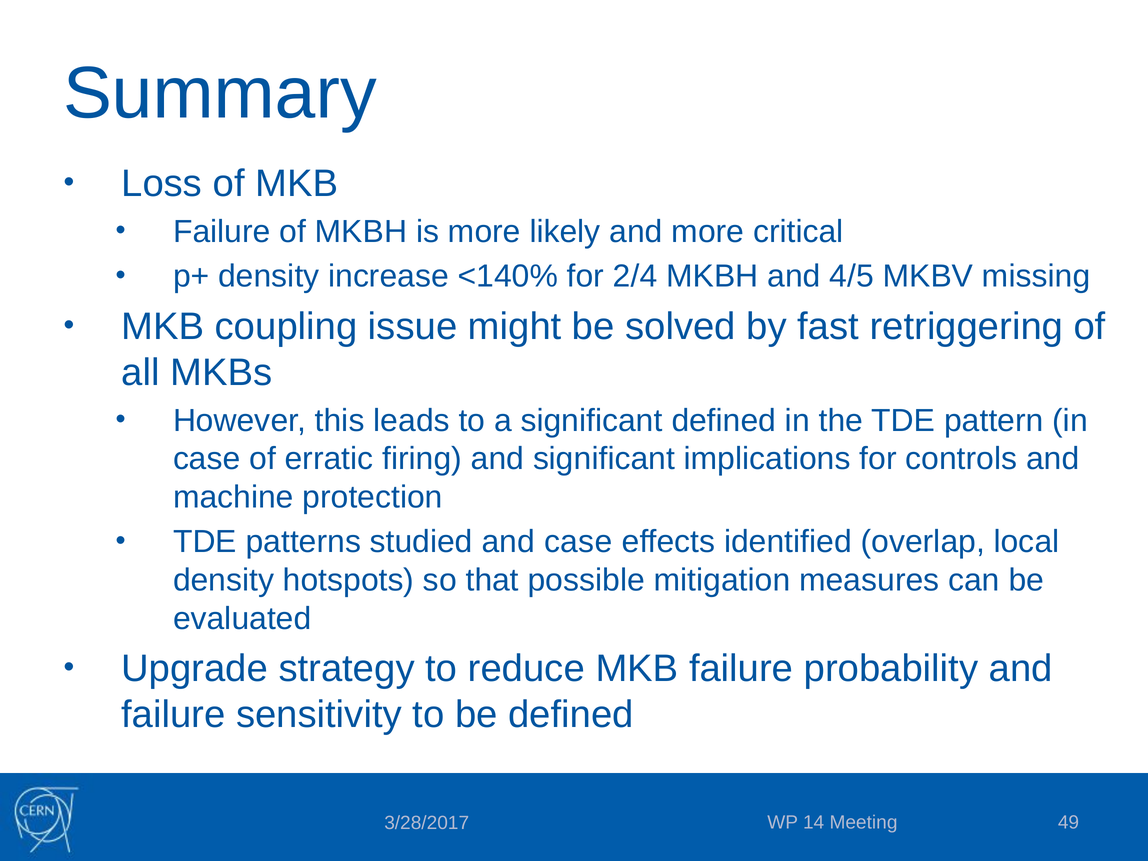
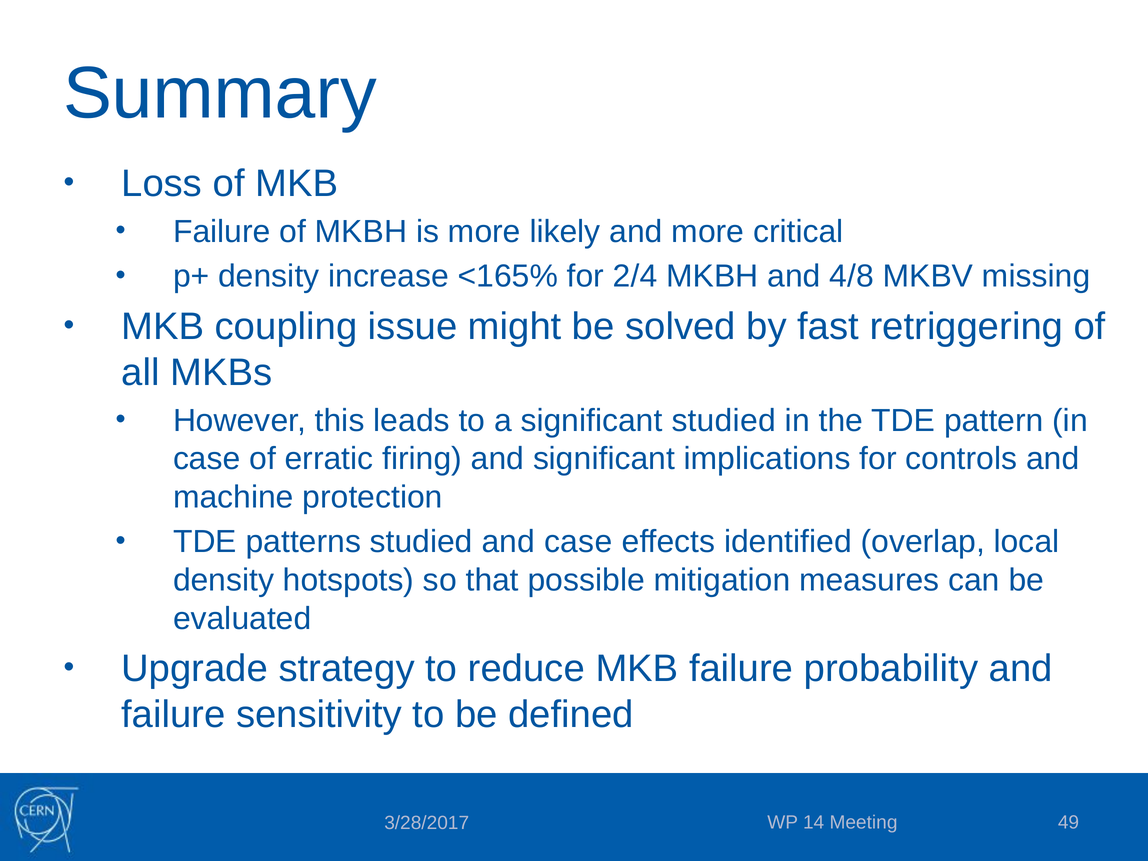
<140%: <140% -> <165%
4/5: 4/5 -> 4/8
significant defined: defined -> studied
